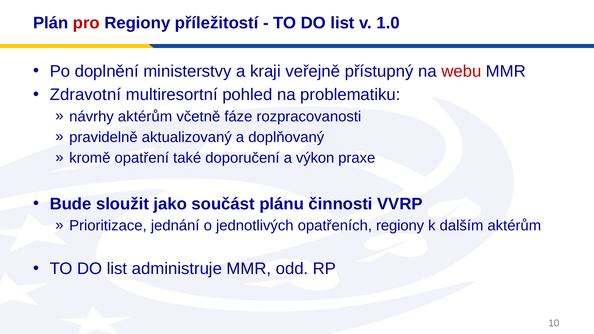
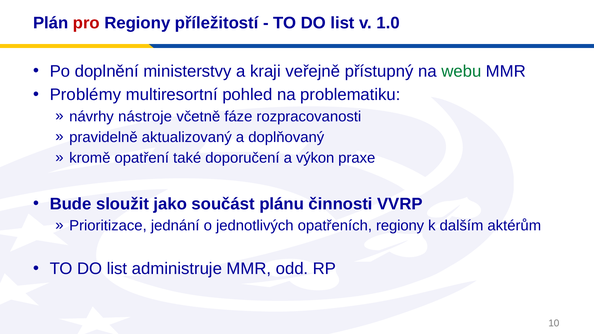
webu colour: red -> green
Zdravotní: Zdravotní -> Problémy
návrhy aktérům: aktérům -> nástroje
